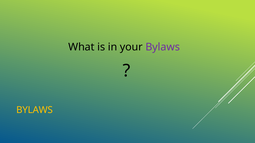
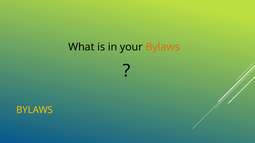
Bylaws at (163, 47) colour: purple -> orange
